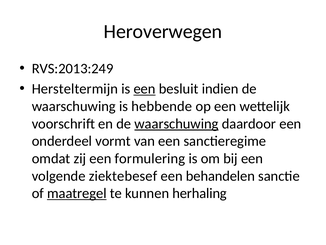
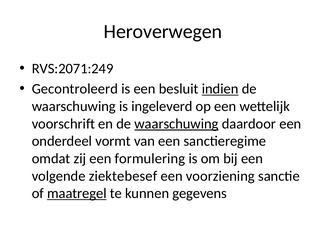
RVS:2013:249: RVS:2013:249 -> RVS:2071:249
Hersteltermijn: Hersteltermijn -> Gecontroleerd
een at (145, 89) underline: present -> none
indien underline: none -> present
hebbende: hebbende -> ingeleverd
behandelen: behandelen -> voorziening
herhaling: herhaling -> gegevens
